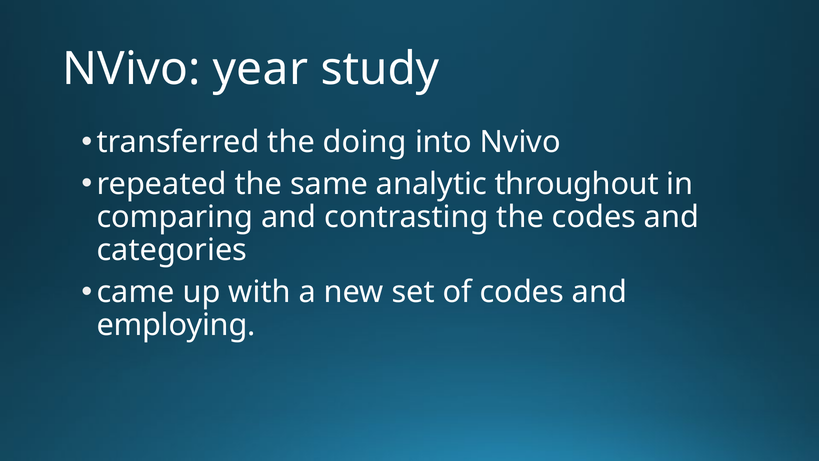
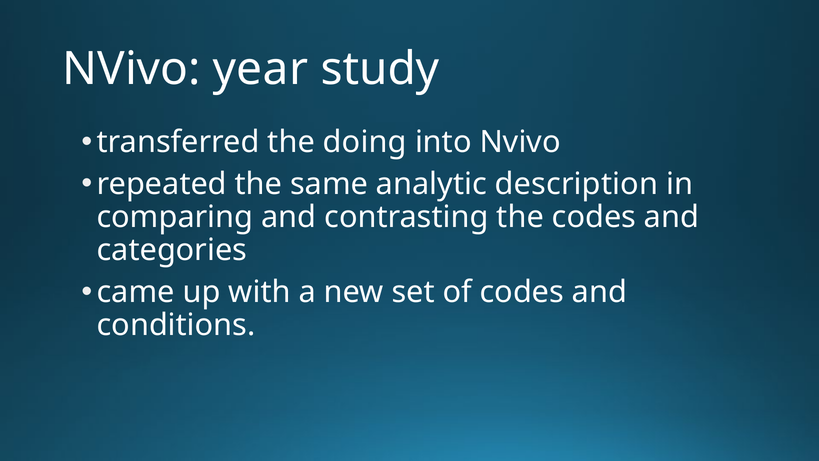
throughout: throughout -> description
employing: employing -> conditions
